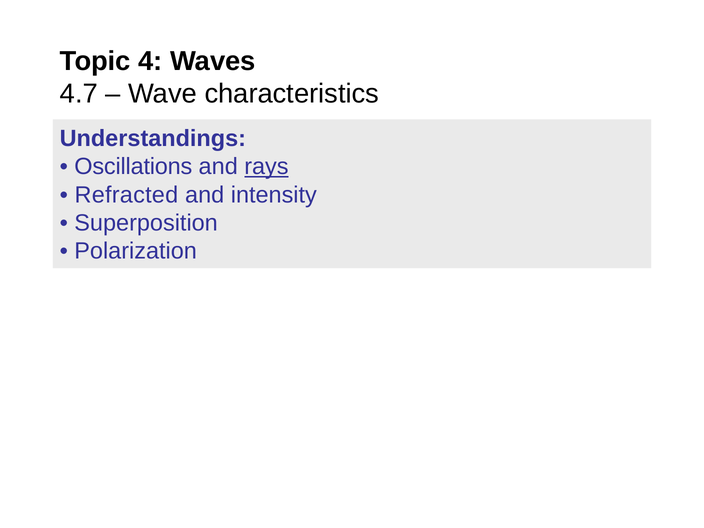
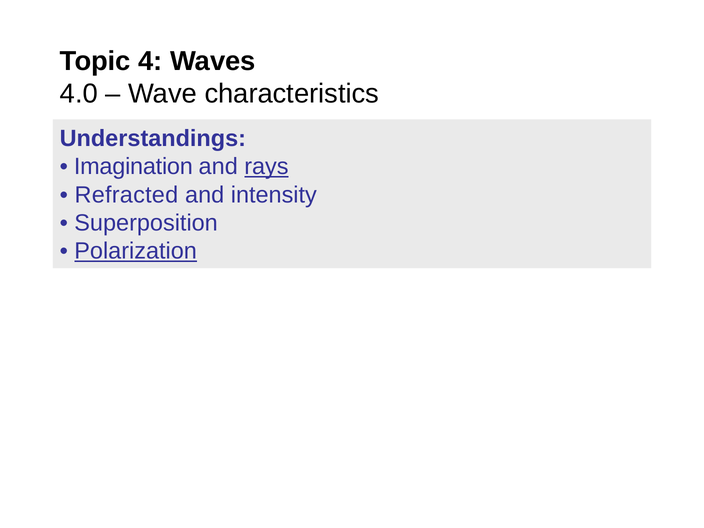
4.7: 4.7 -> 4.0
Oscillations: Oscillations -> Imagination
Polarization underline: none -> present
